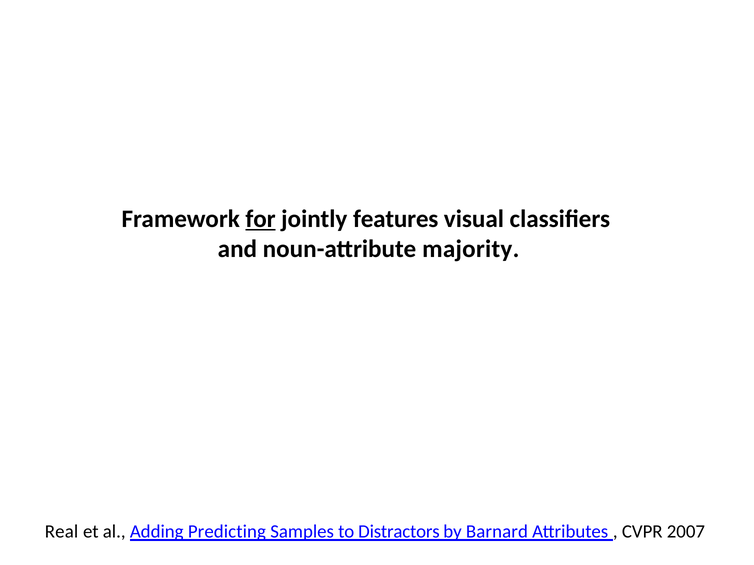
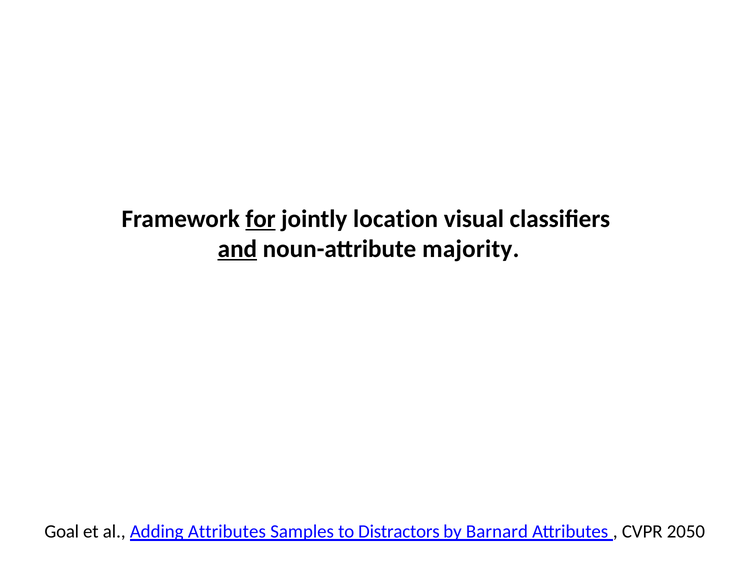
features: features -> location
and underline: none -> present
Real: Real -> Goal
Adding Predicting: Predicting -> Attributes
2007: 2007 -> 2050
